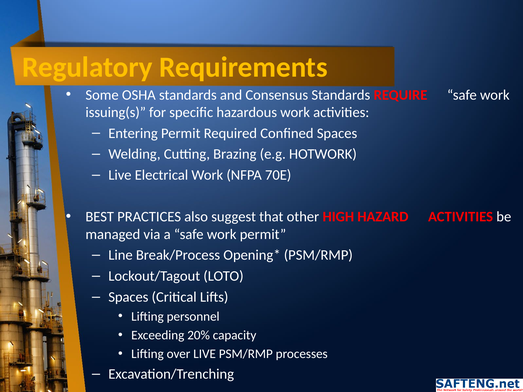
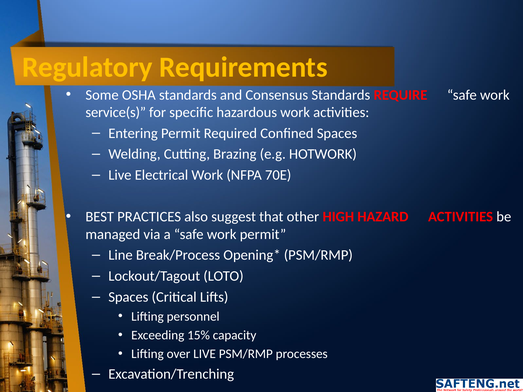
issuing(s: issuing(s -> service(s
20%: 20% -> 15%
